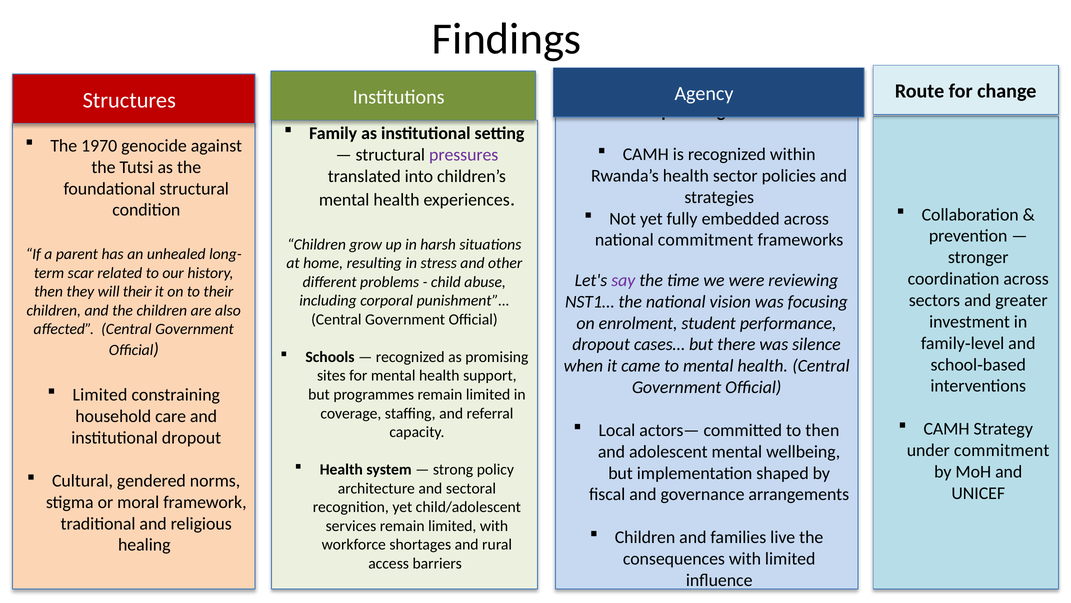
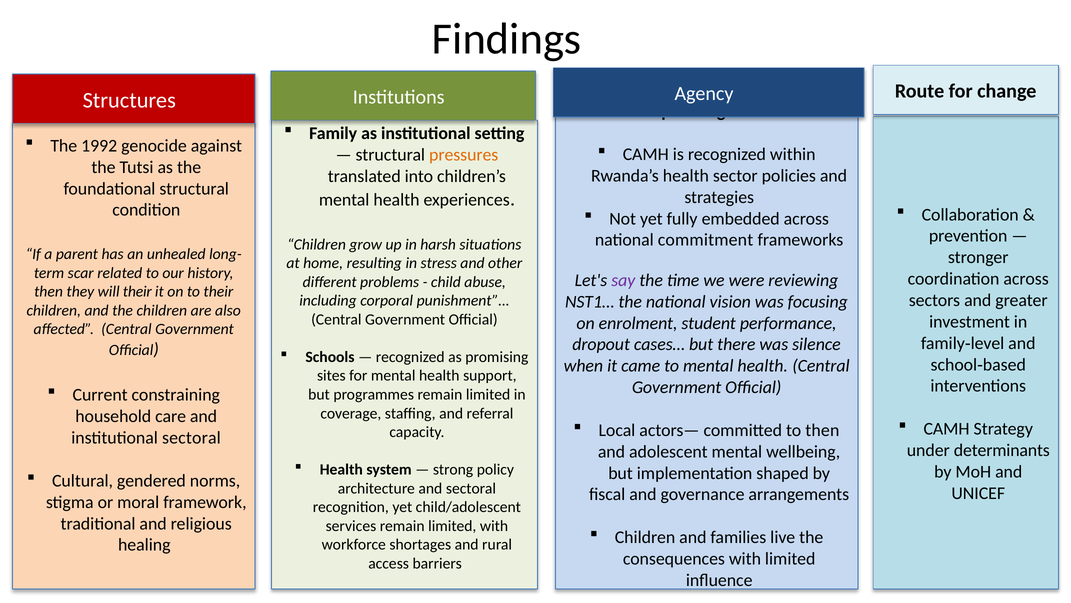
1970: 1970 -> 1992
pressures colour: purple -> orange
Limited at (100, 395): Limited -> Current
institutional dropout: dropout -> sectoral
under commitment: commitment -> determinants
